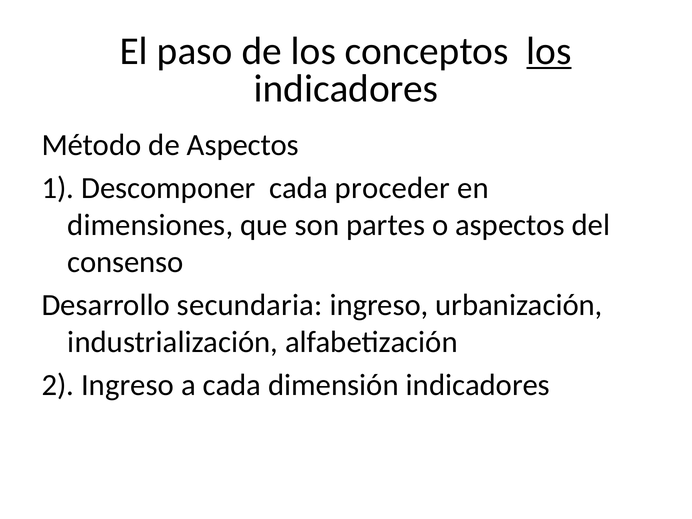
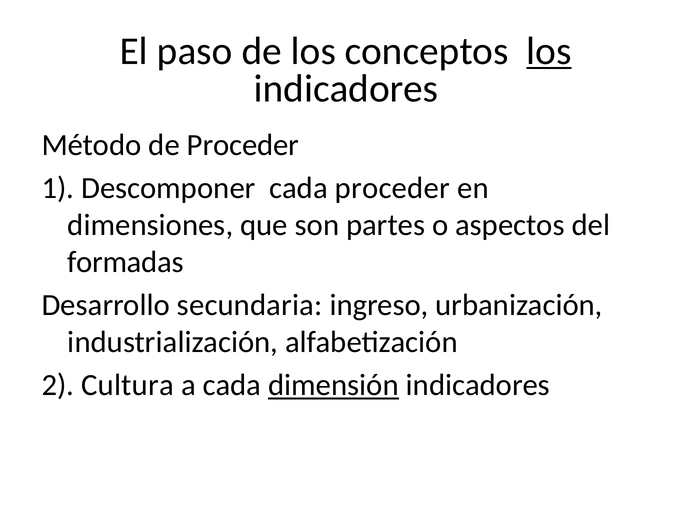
de Aspectos: Aspectos -> Proceder
consenso: consenso -> formadas
2 Ingreso: Ingreso -> Cultura
dimensión underline: none -> present
